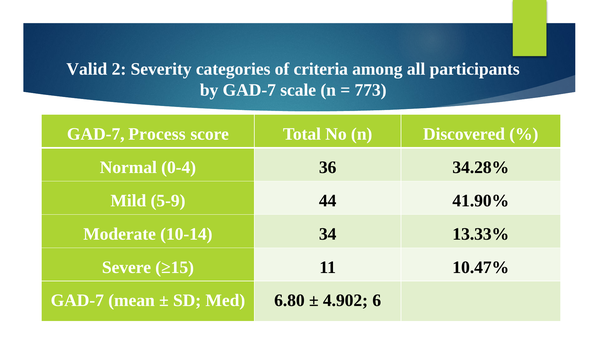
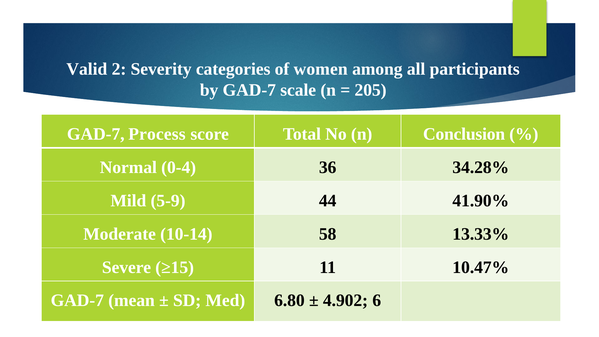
criteria: criteria -> women
773: 773 -> 205
Discovered: Discovered -> Conclusion
34: 34 -> 58
